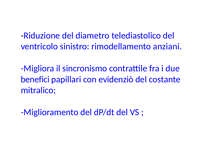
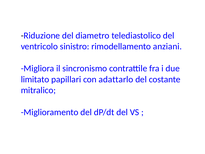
benefici: benefici -> limitato
evidenziò: evidenziò -> adattarlo
